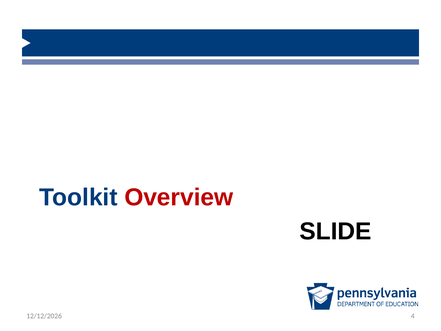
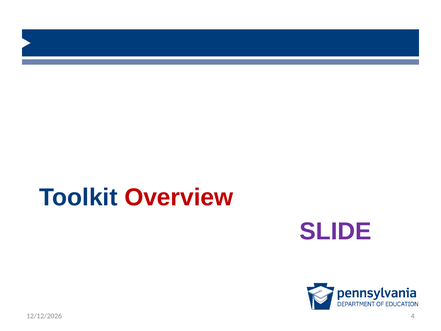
SLIDE colour: black -> purple
